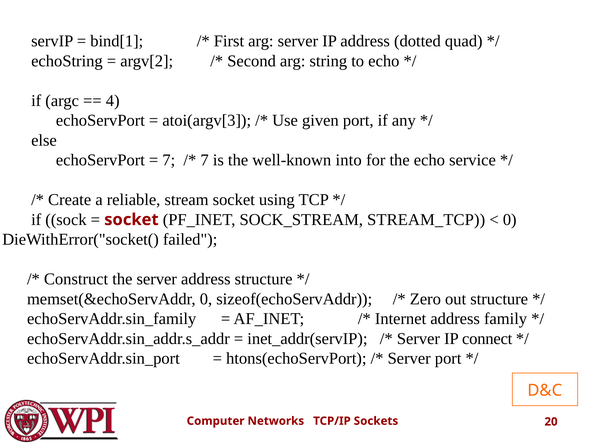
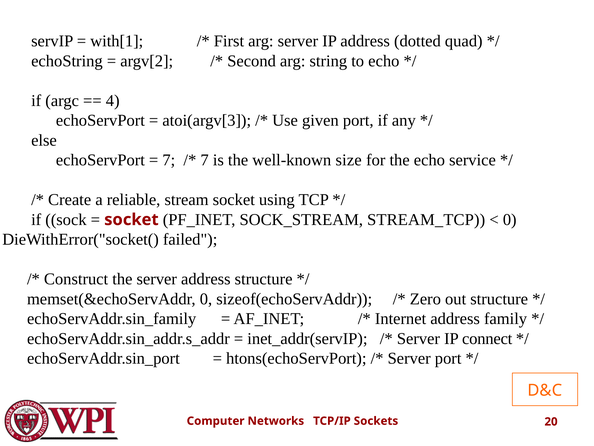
bind[1: bind[1 -> with[1
into: into -> size
